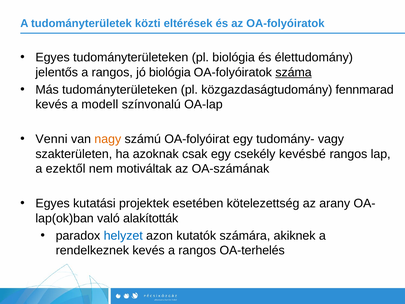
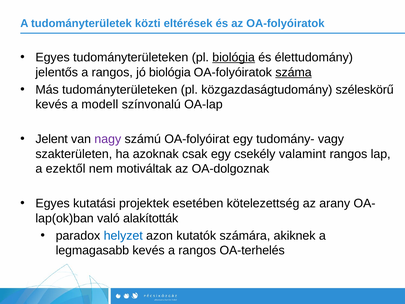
biológia at (234, 57) underline: none -> present
fennmarad: fennmarad -> széleskörű
Venni: Venni -> Jelent
nagy colour: orange -> purple
kevésbé: kevésbé -> valamint
OA-számának: OA-számának -> OA-dolgoznak
rendelkeznek: rendelkeznek -> legmagasabb
